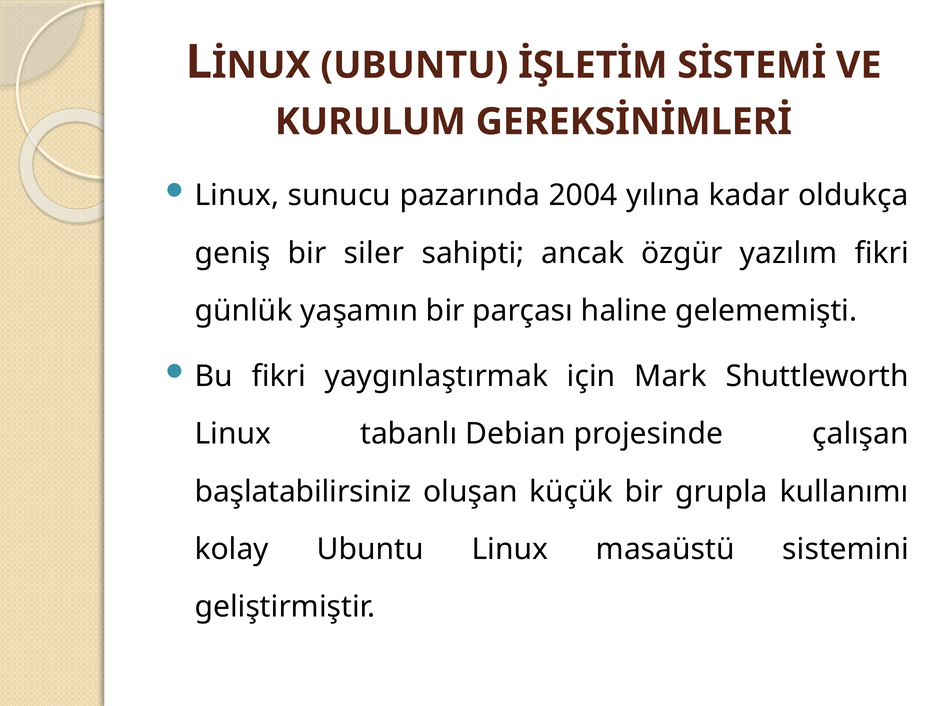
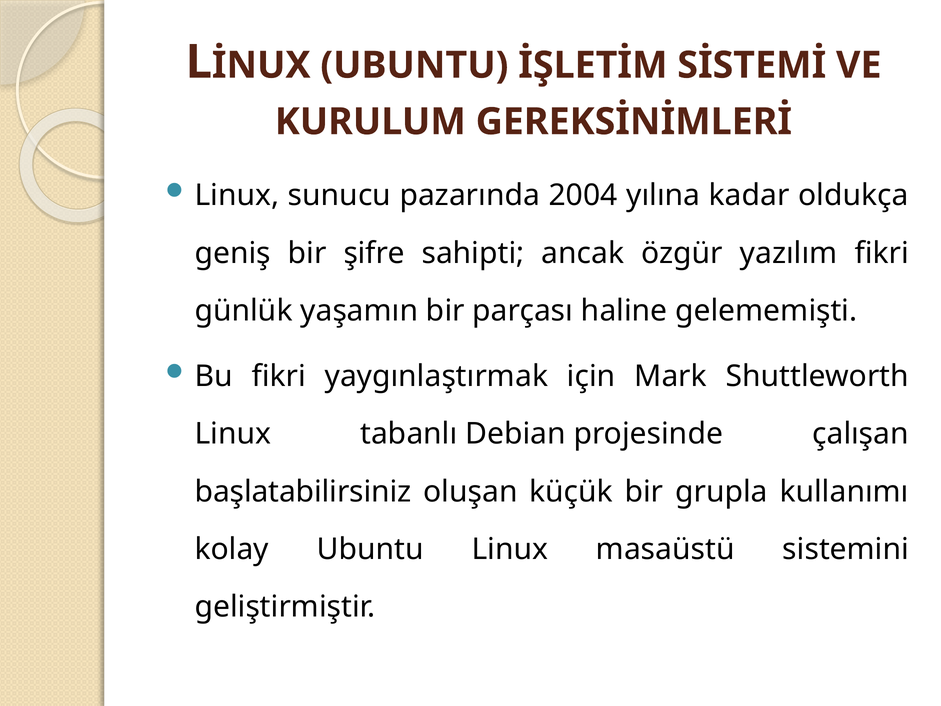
siler: siler -> şifre
